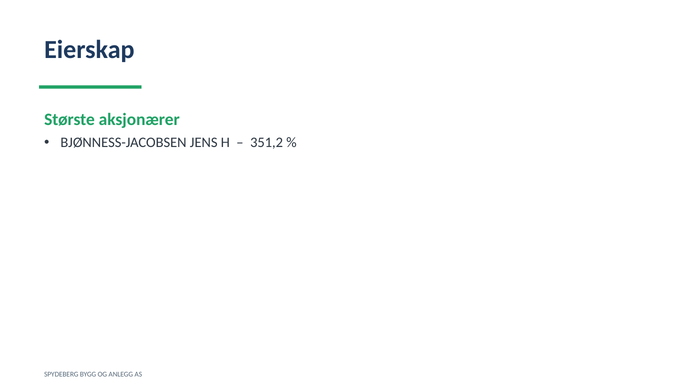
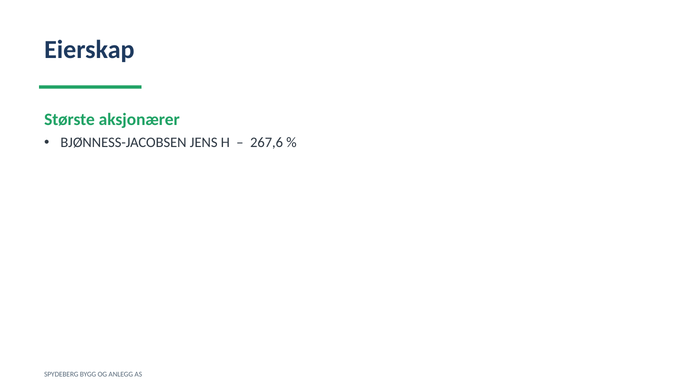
351,2: 351,2 -> 267,6
